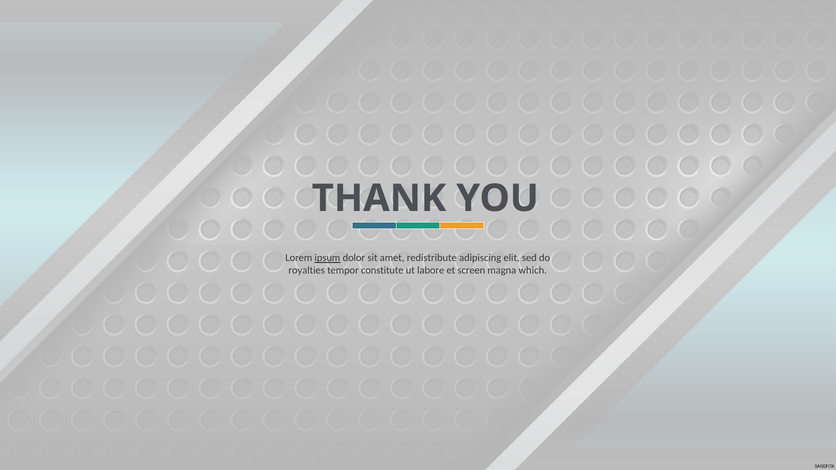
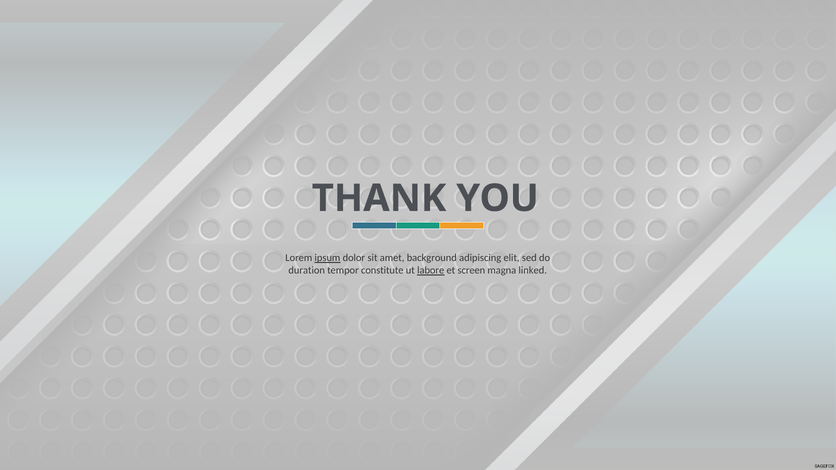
redistribute: redistribute -> background
royalties: royalties -> duration
labore underline: none -> present
which: which -> linked
